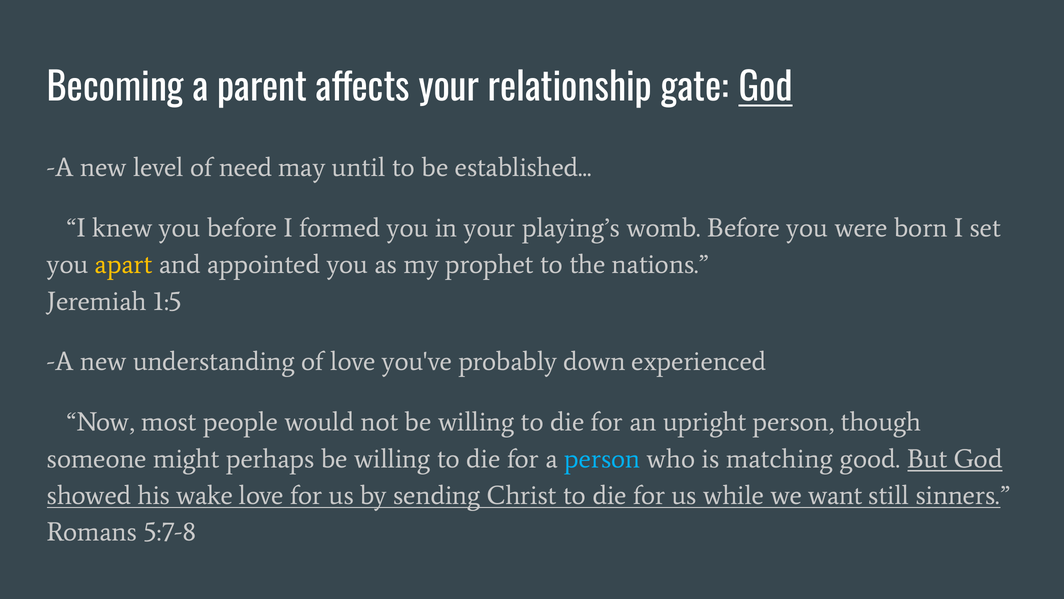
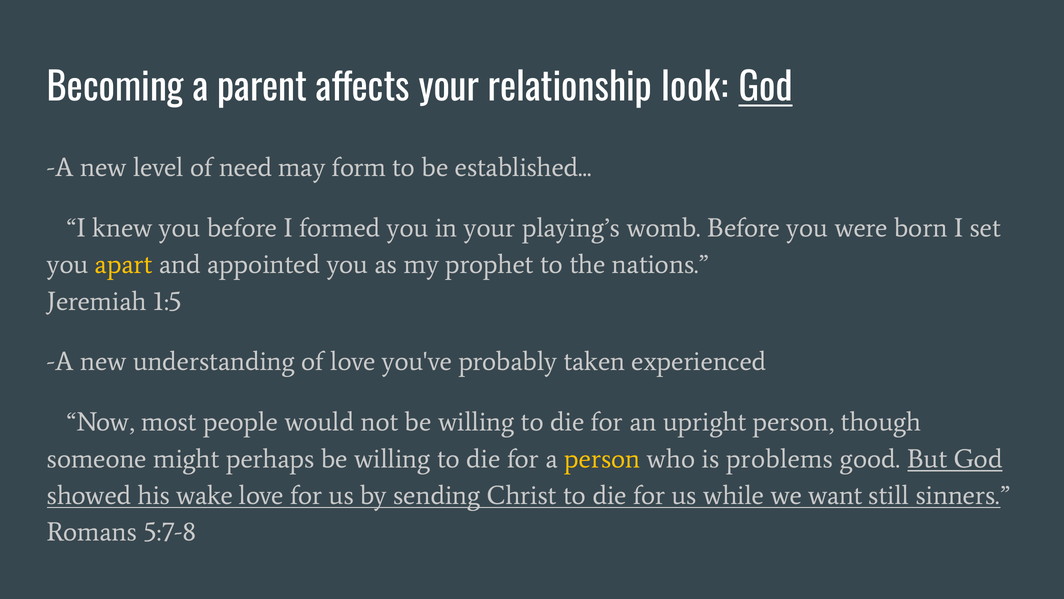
gate: gate -> look
until: until -> form
down: down -> taken
person at (602, 458) colour: light blue -> yellow
matching: matching -> problems
